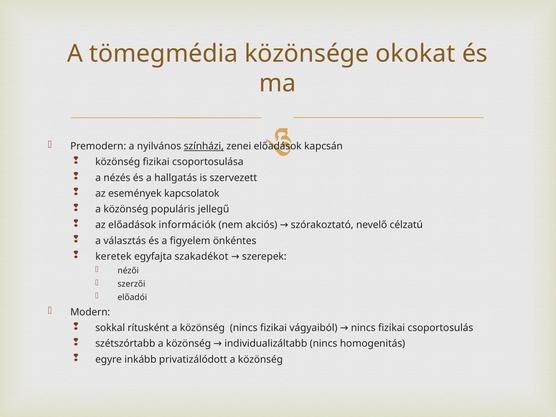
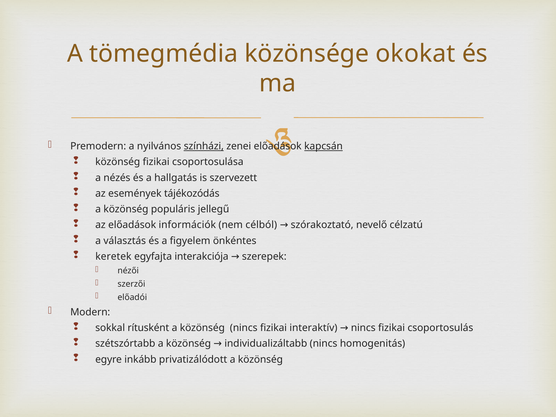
kapcsán underline: none -> present
kapcsolatok: kapcsolatok -> tájékozódás
akciós: akciós -> célból
szakadékot: szakadékot -> interakciója
vágyaiból: vágyaiból -> interaktív
